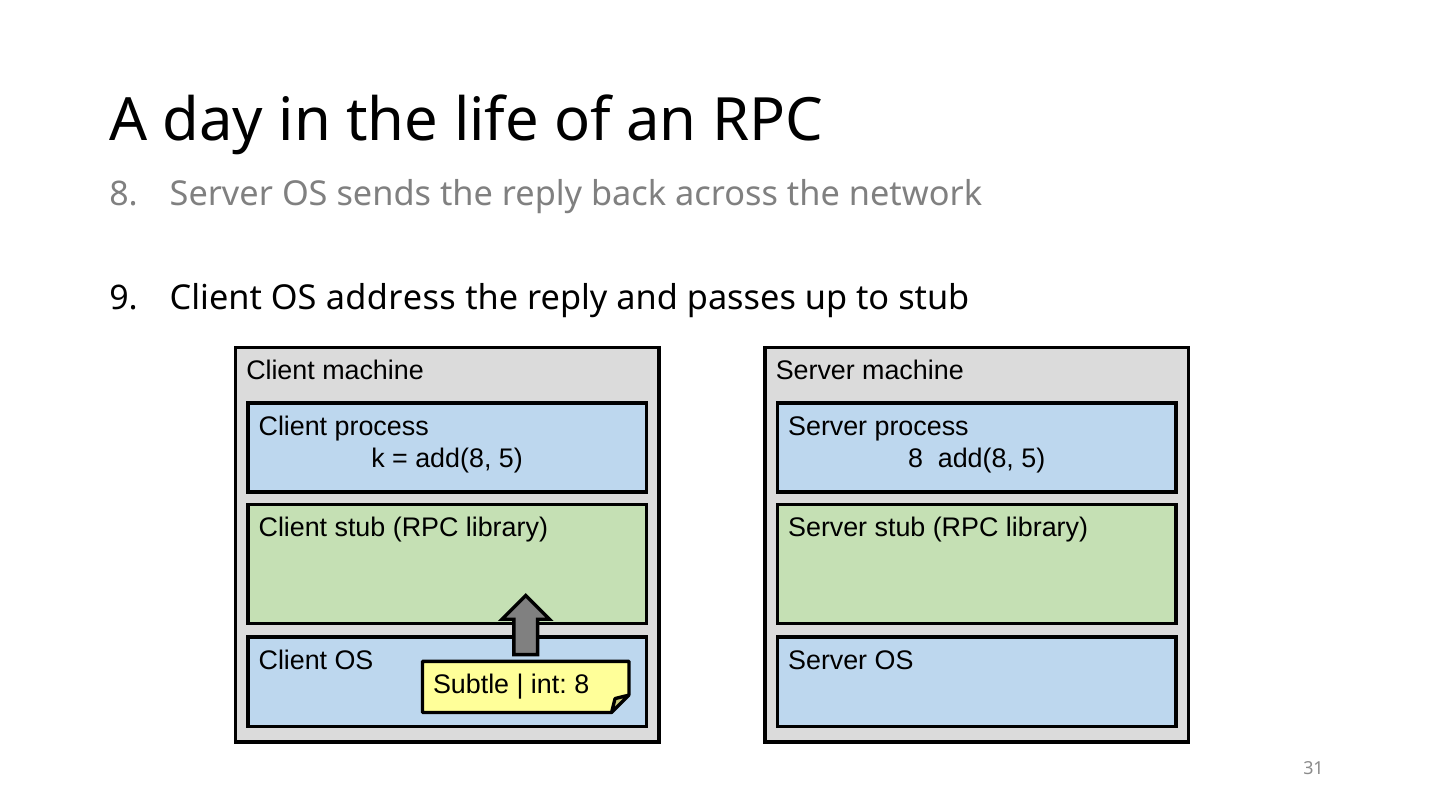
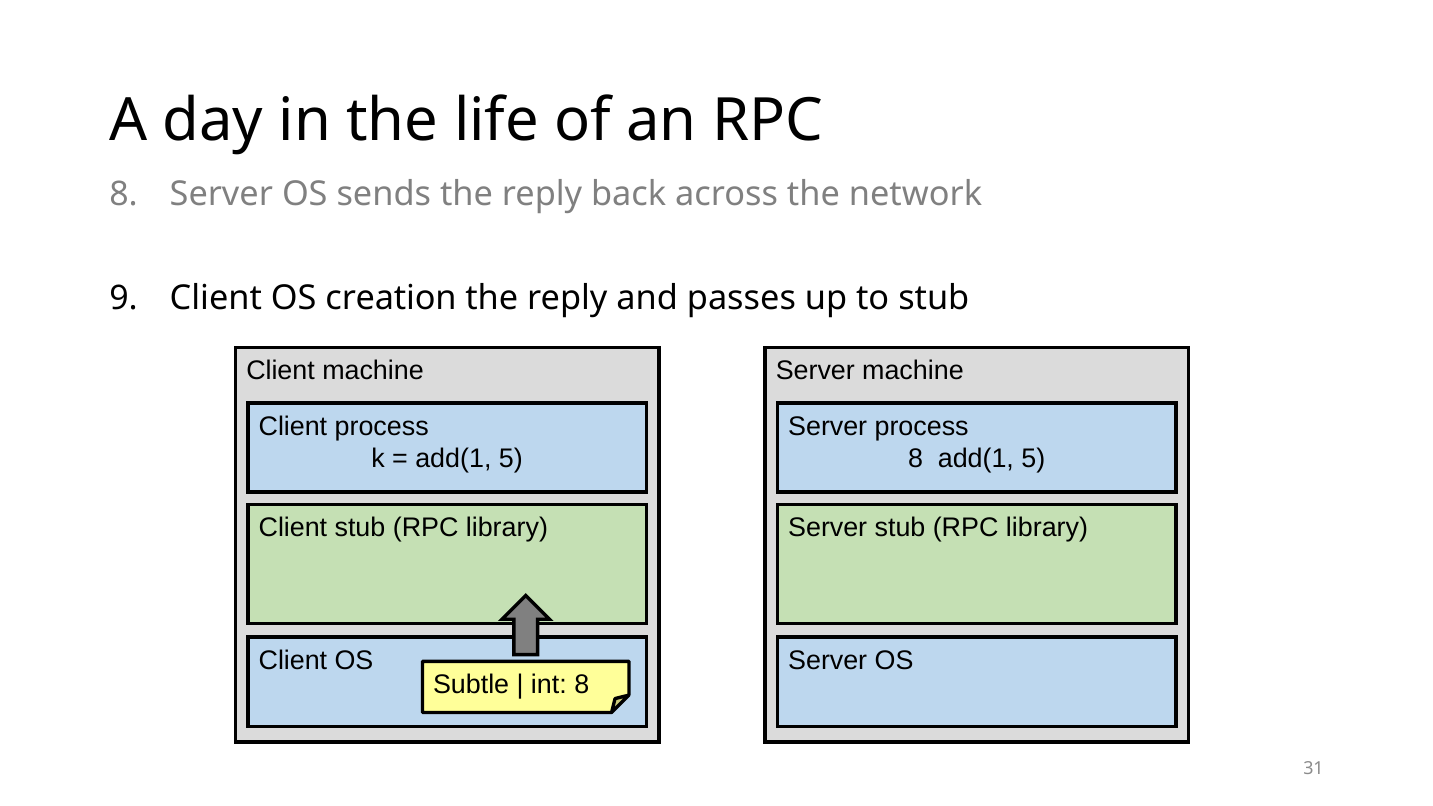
address: address -> creation
add(8 at (453, 458): add(8 -> add(1
add(8 at (976, 458): add(8 -> add(1
